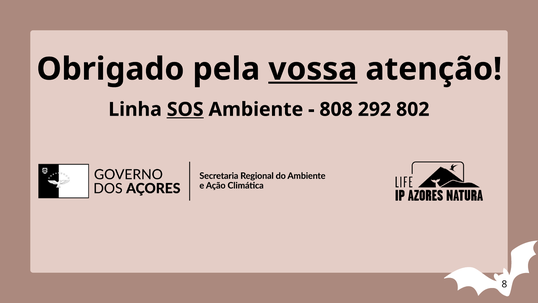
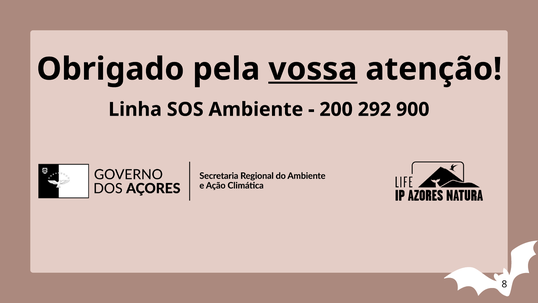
SOS underline: present -> none
808: 808 -> 200
802: 802 -> 900
